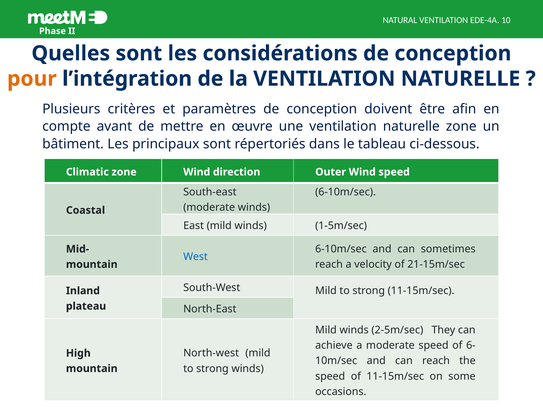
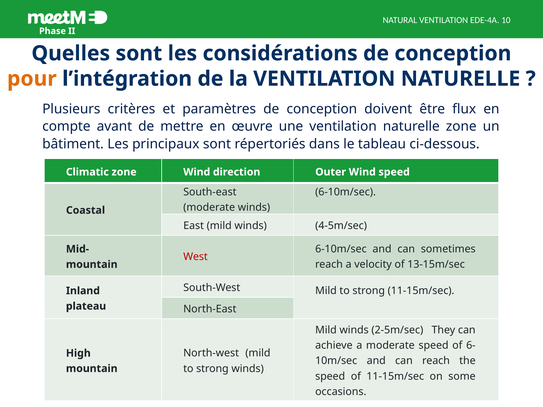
afin: afin -> flux
1-5m/sec: 1-5m/sec -> 4-5m/sec
West colour: blue -> red
21-15m/sec: 21-15m/sec -> 13-15m/sec
